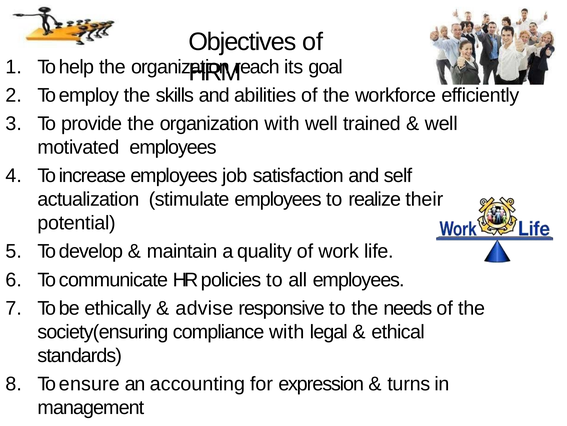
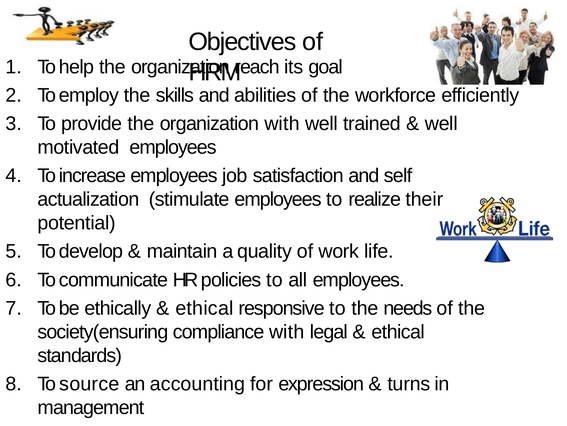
advise at (205, 308): advise -> ethical
ensure: ensure -> source
